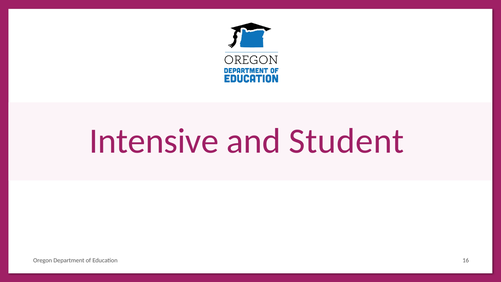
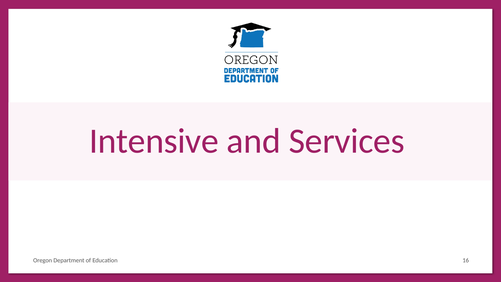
Student: Student -> Services
